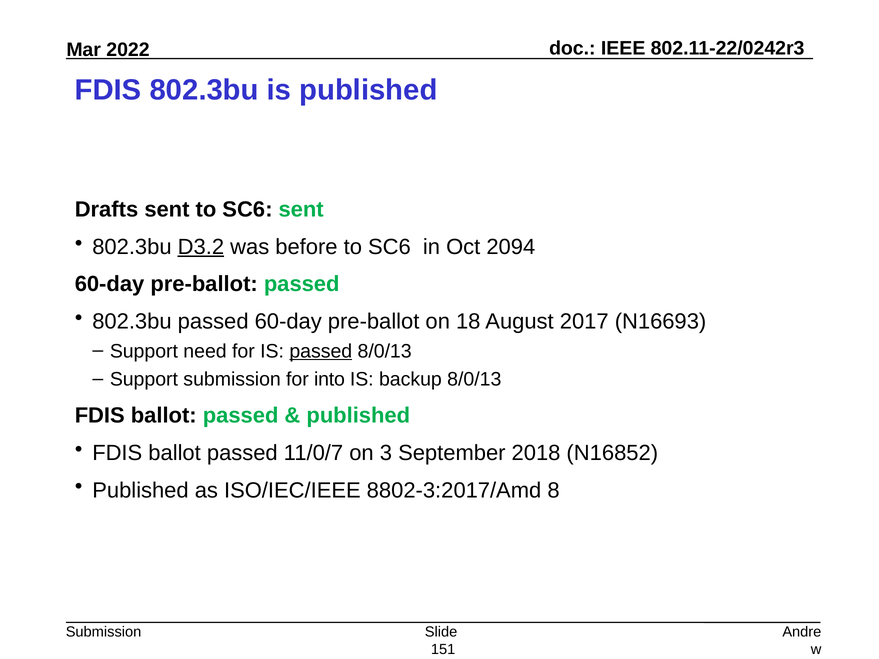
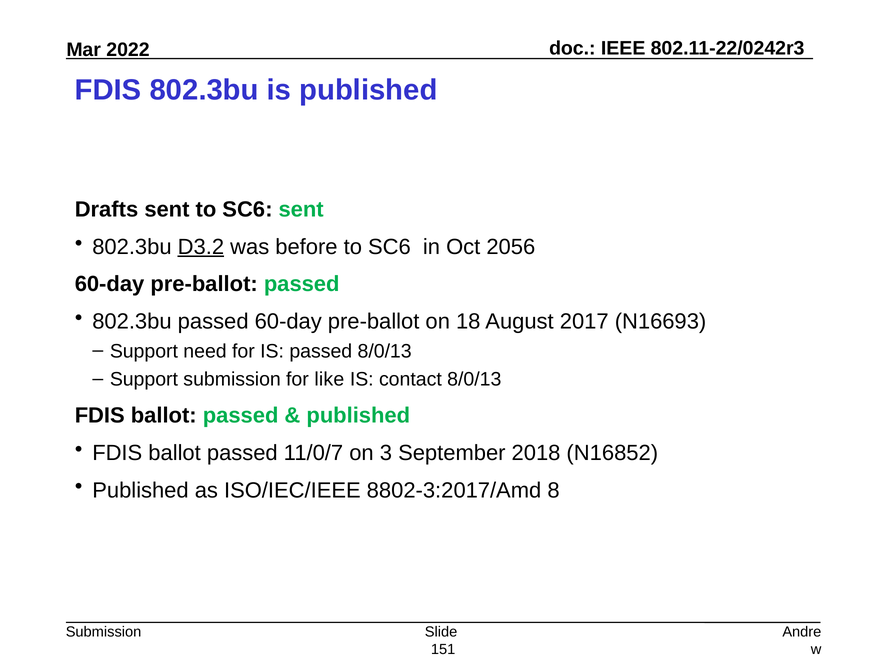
2094: 2094 -> 2056
passed at (321, 351) underline: present -> none
into: into -> like
backup: backup -> contact
